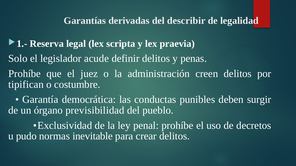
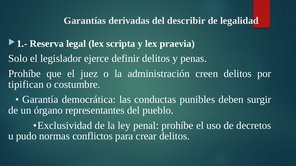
acude: acude -> ejerce
previsibilidad: previsibilidad -> representantes
inevitable: inevitable -> conflictos
